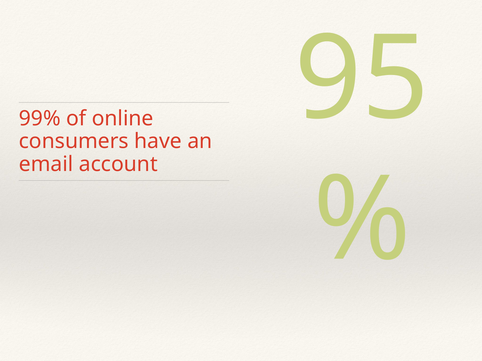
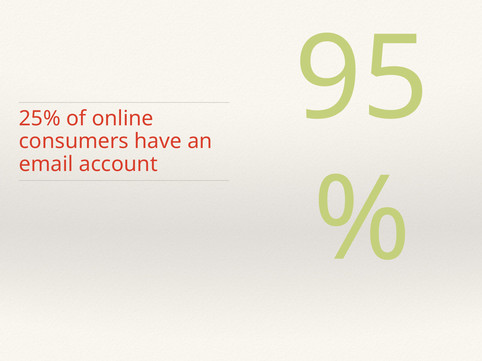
99%: 99% -> 25%
